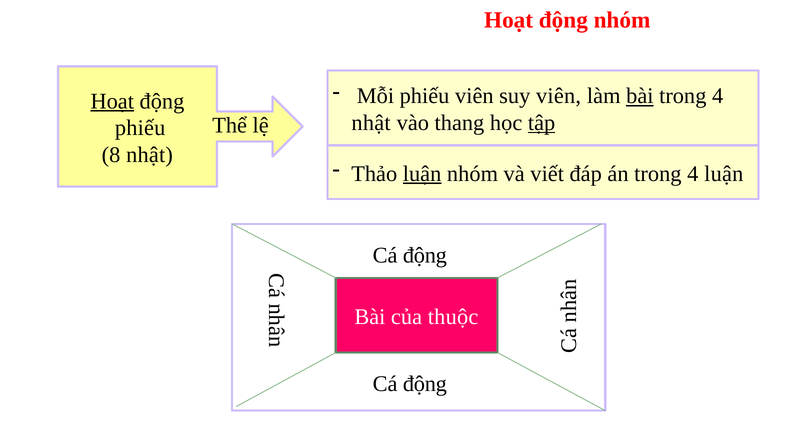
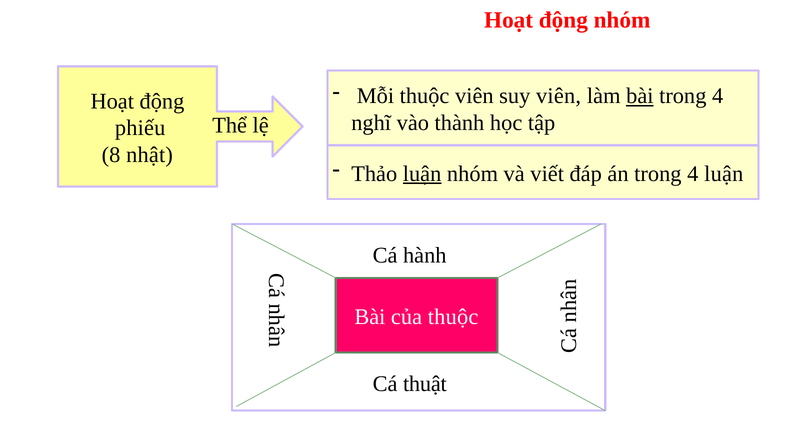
Mỗi phiếu: phiếu -> thuộc
Hoạt at (112, 101) underline: present -> none
nhật at (371, 123): nhật -> nghĩ
thang: thang -> thành
tập underline: present -> none
động at (425, 255): động -> hành
động at (425, 384): động -> thuật
